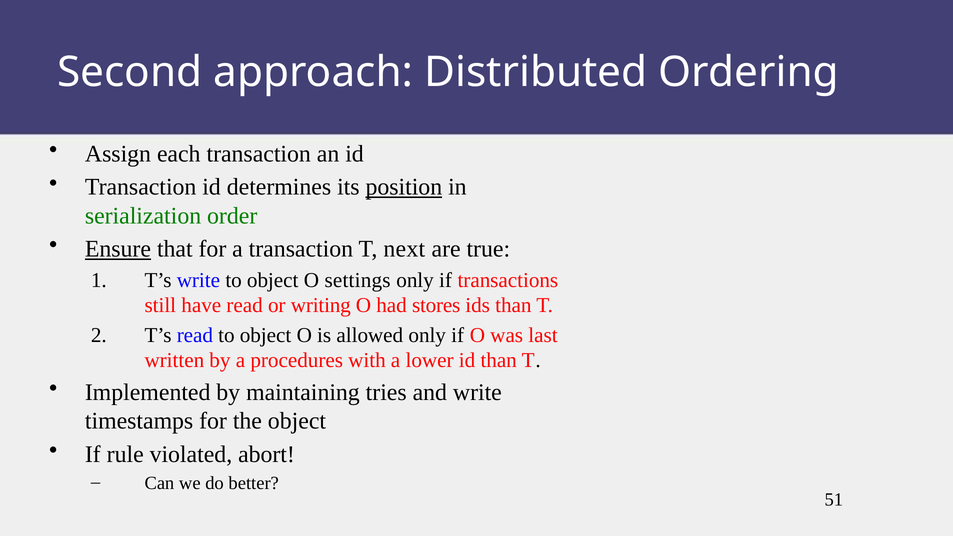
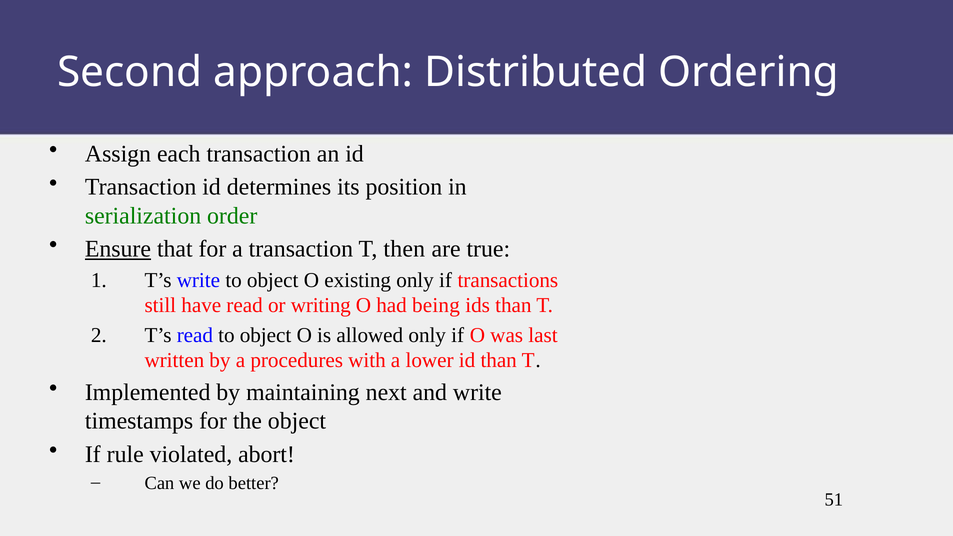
position underline: present -> none
next: next -> then
settings: settings -> existing
stores: stores -> being
tries: tries -> next
